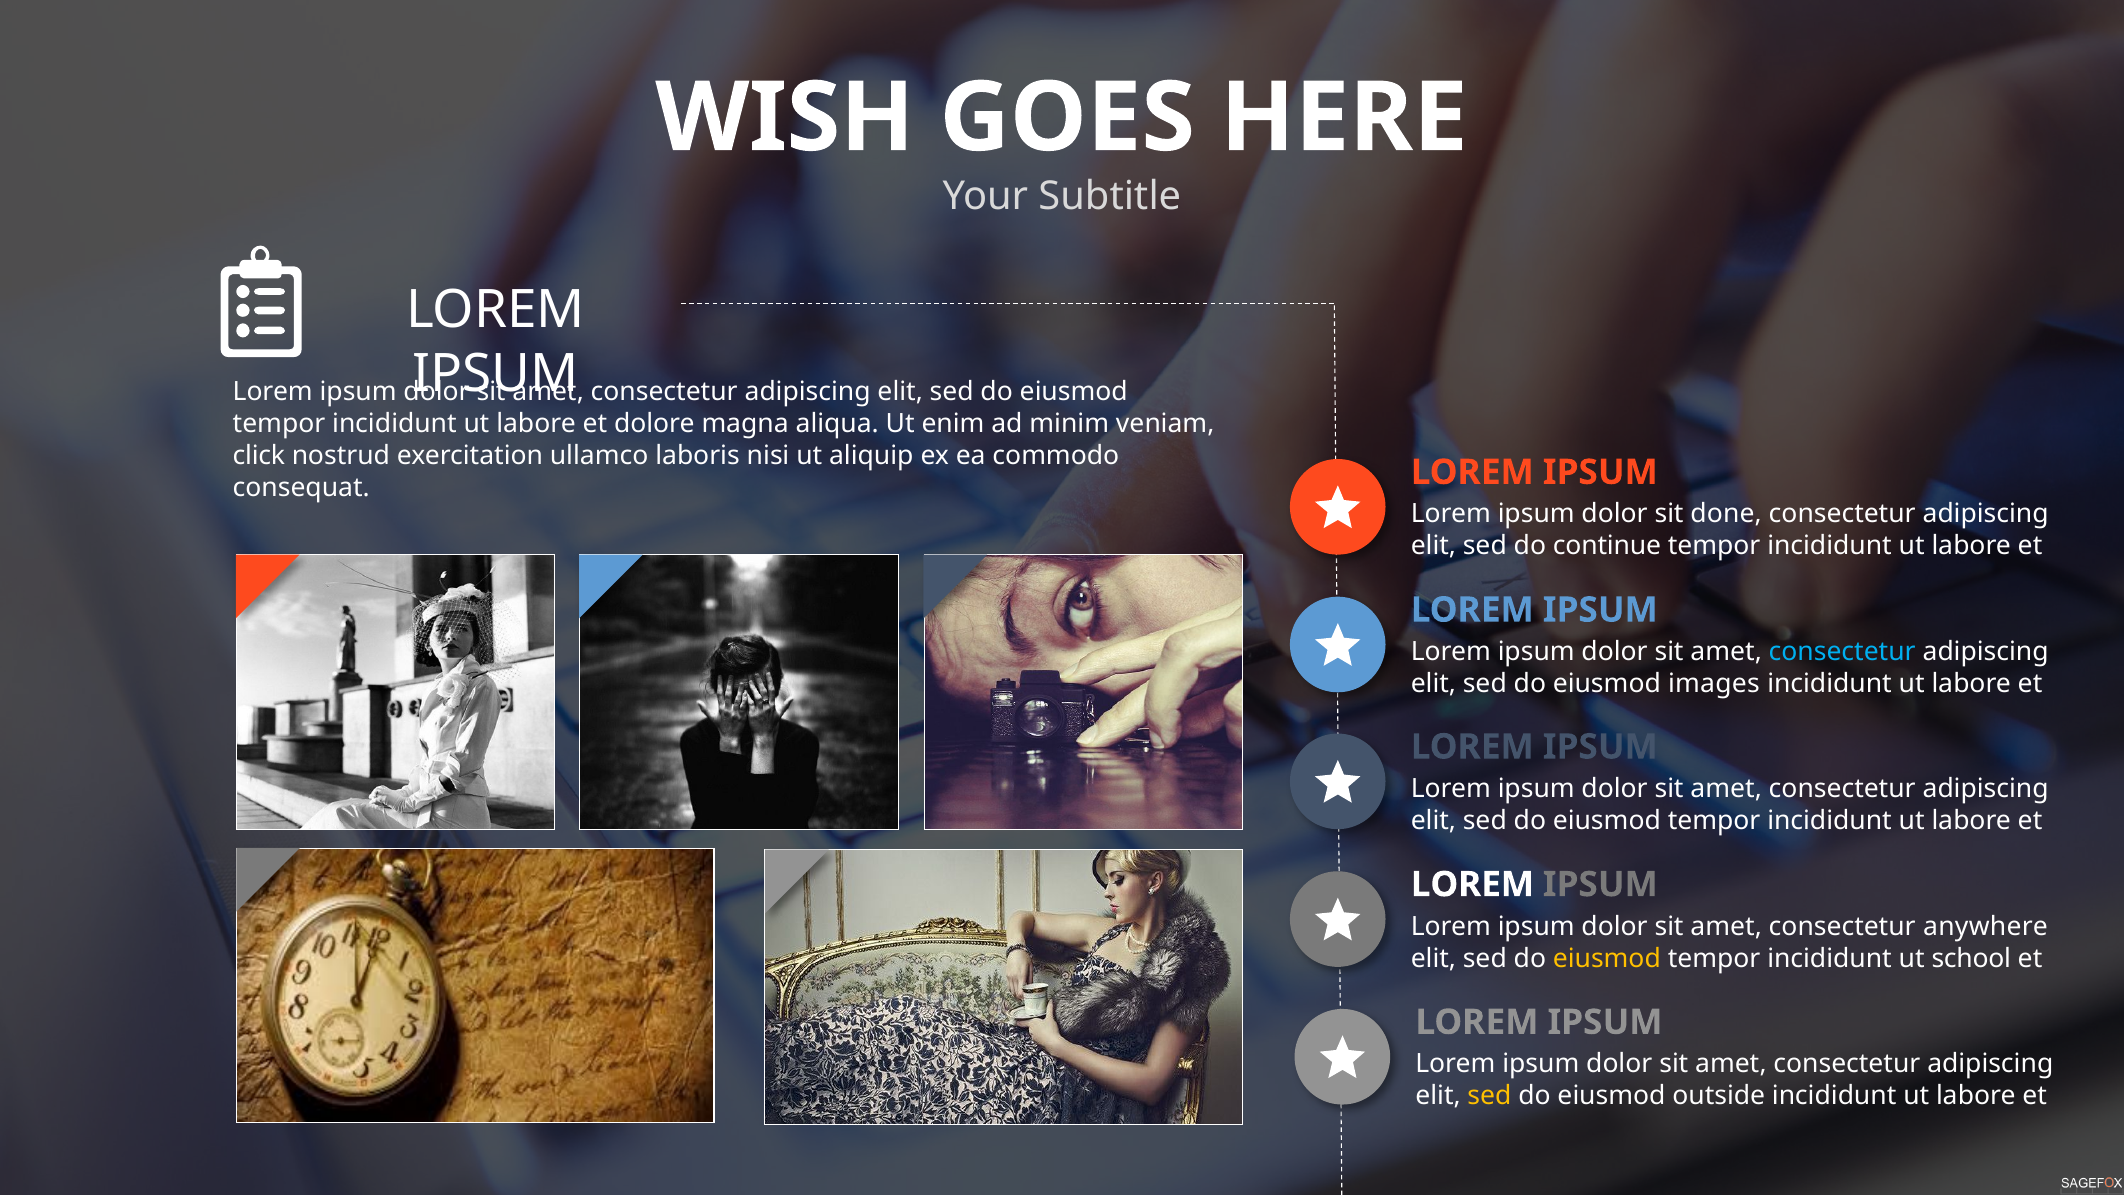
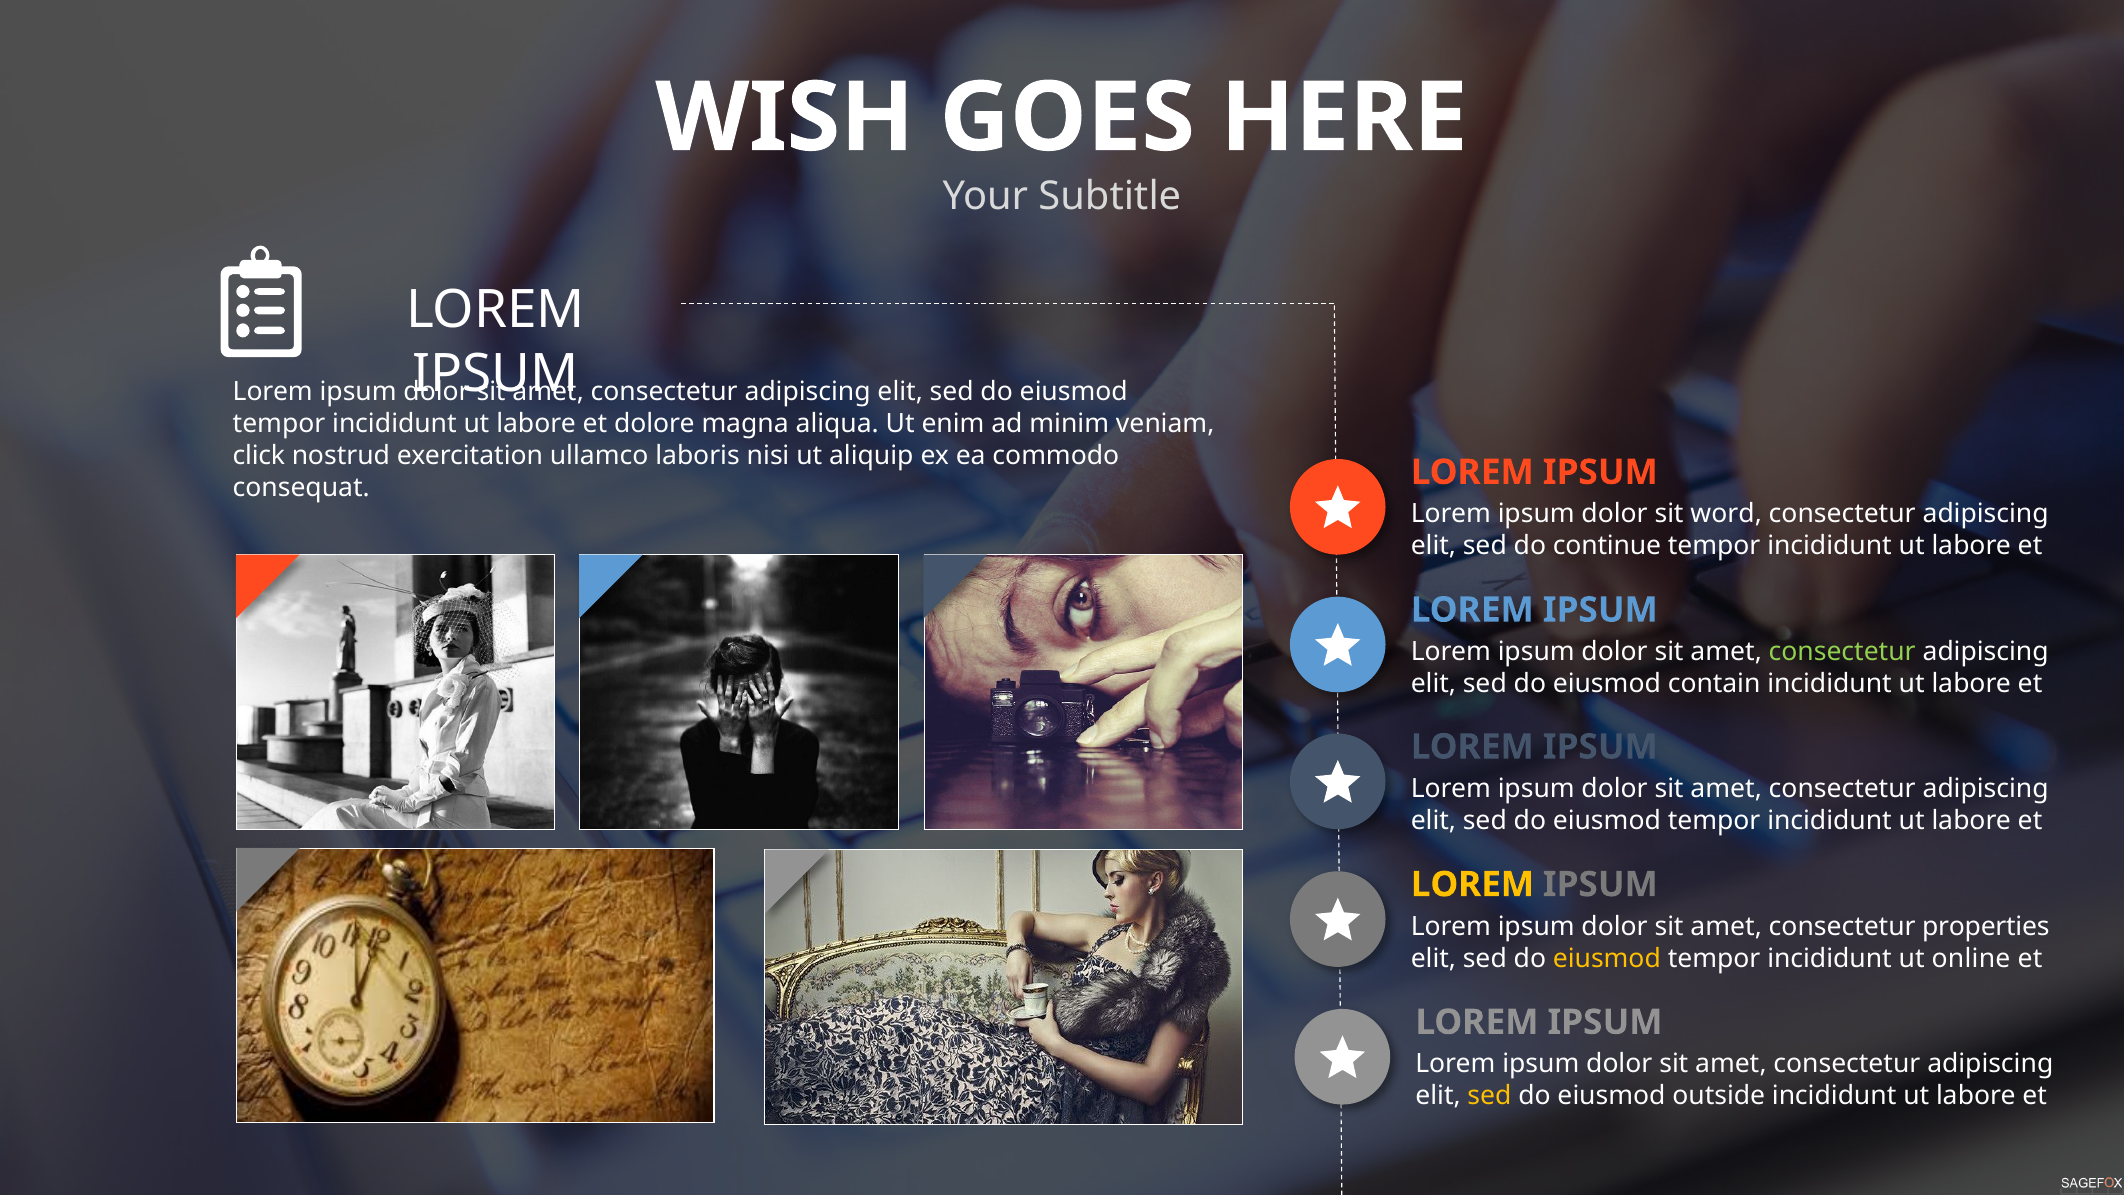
done: done -> word
consectetur at (1842, 652) colour: light blue -> light green
images: images -> contain
LOREM at (1472, 884) colour: white -> yellow
anywhere: anywhere -> properties
school: school -> online
